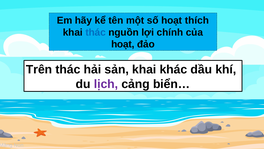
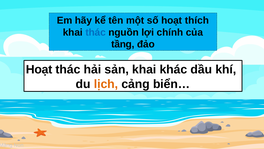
hoạt at (123, 44): hoạt -> tầng
Trên at (39, 69): Trên -> Hoạt
lịch colour: purple -> orange
